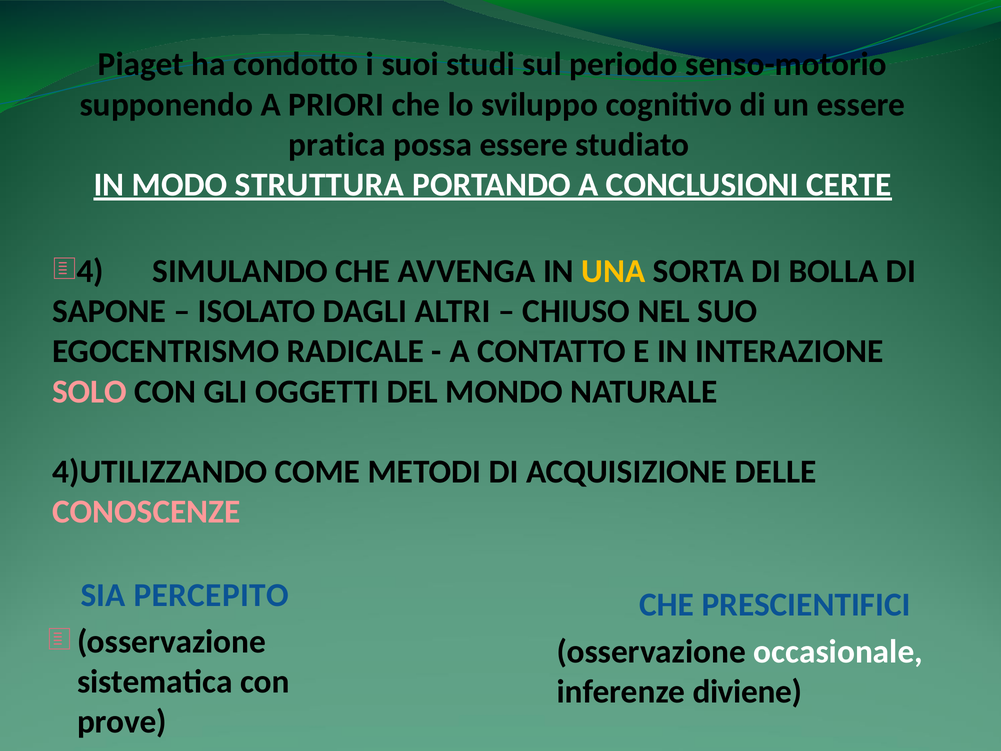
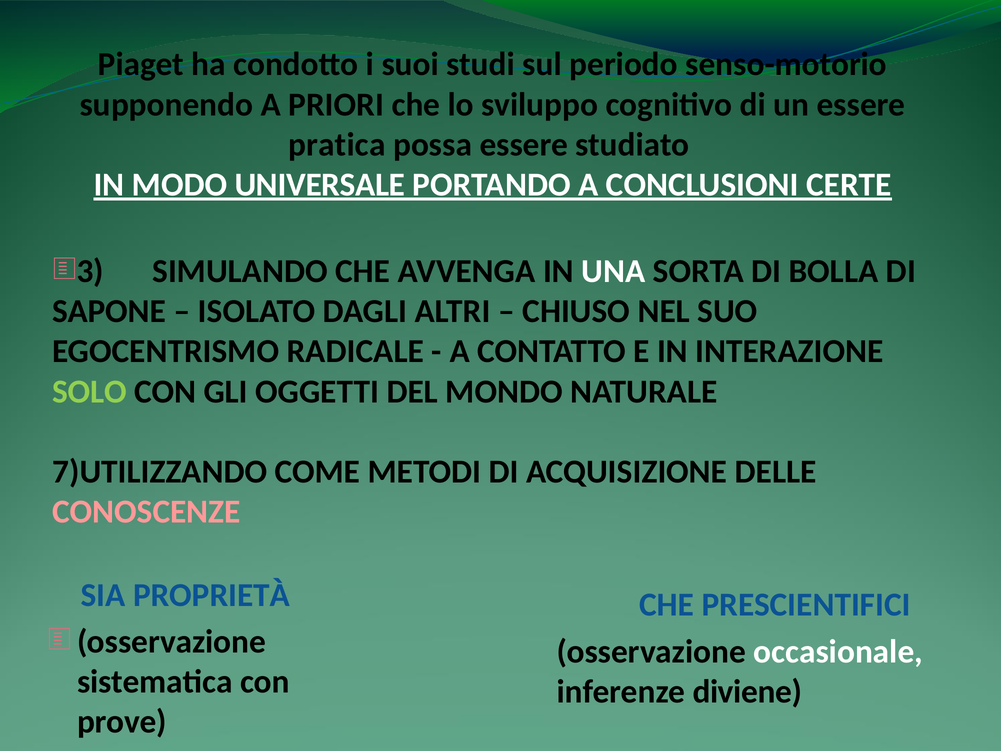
STRUTTURA: STRUTTURA -> UNIVERSALE
4: 4 -> 3
UNA colour: yellow -> white
SOLO colour: pink -> light green
4)UTILIZZANDO: 4)UTILIZZANDO -> 7)UTILIZZANDO
PERCEPITO: PERCEPITO -> PROPRIETÀ
